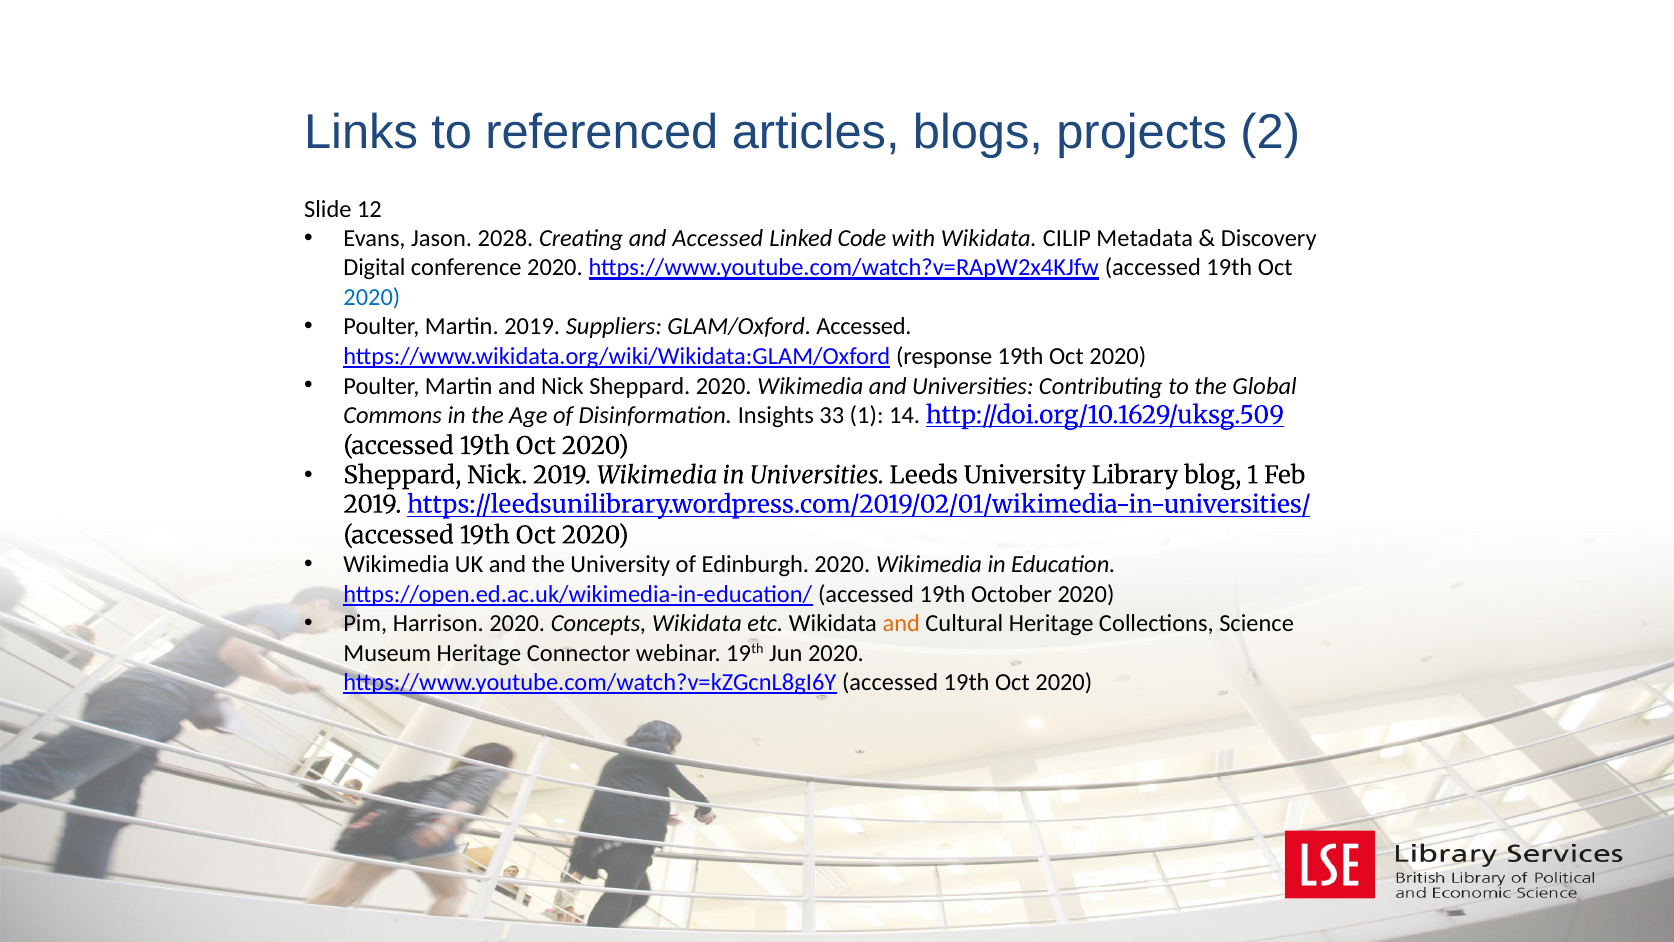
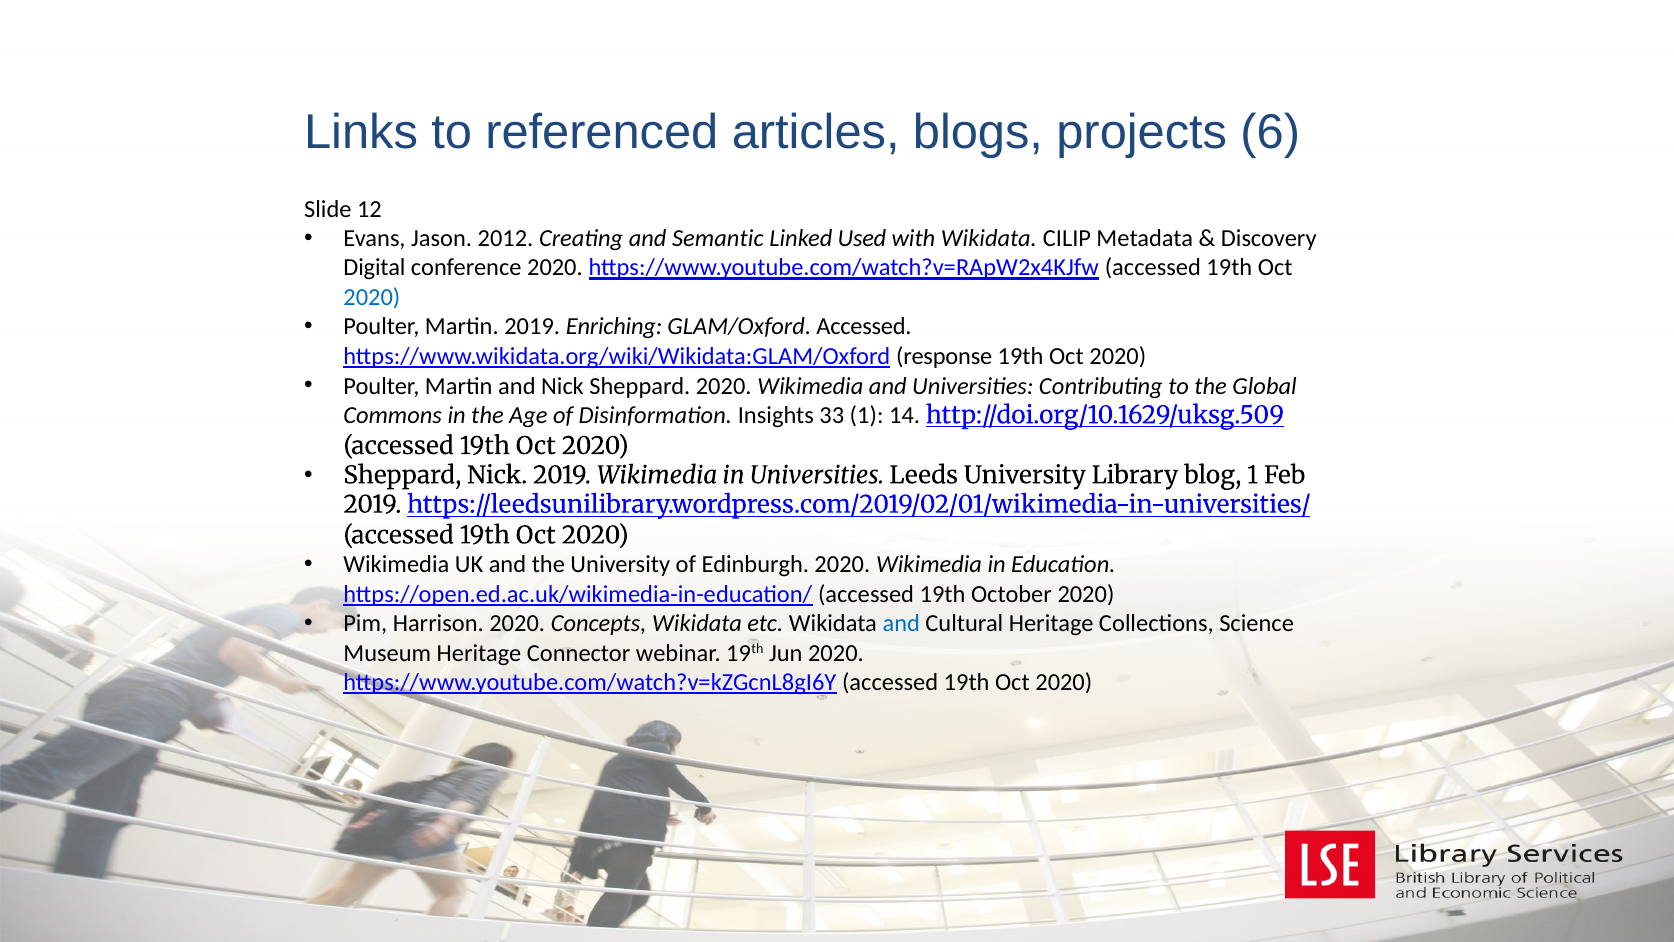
2: 2 -> 6
2028: 2028 -> 2012
and Accessed: Accessed -> Semantic
Code: Code -> Used
Suppliers: Suppliers -> Enriching
and at (901, 624) colour: orange -> blue
